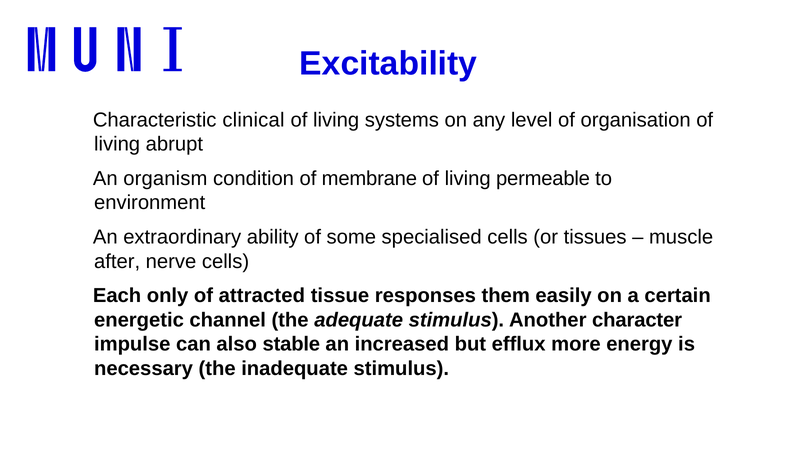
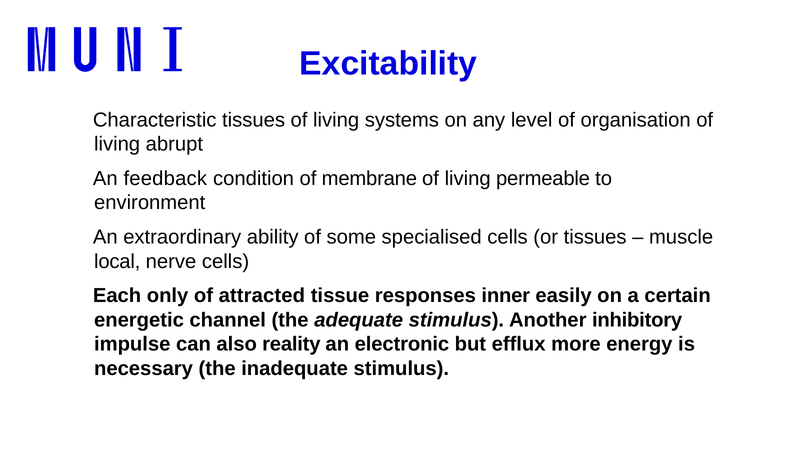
Characteristic clinical: clinical -> tissues
organism: organism -> feedback
after: after -> local
them: them -> inner
character: character -> inhibitory
stable: stable -> reality
increased: increased -> electronic
